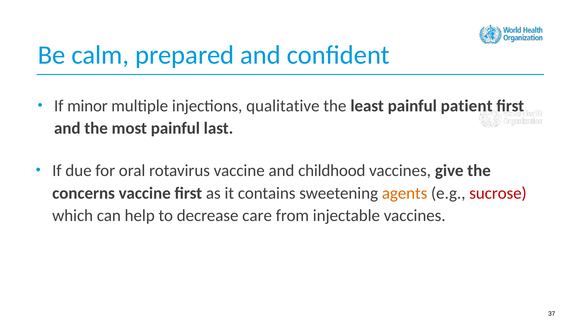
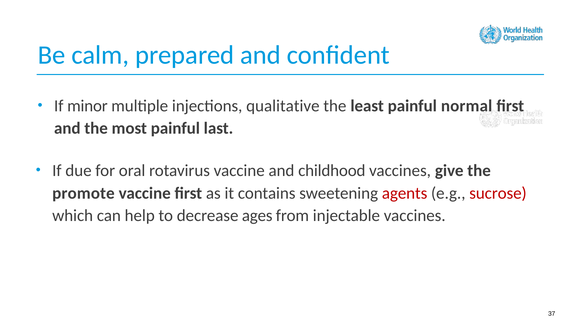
patient: patient -> normal
concerns: concerns -> promote
agents colour: orange -> red
care: care -> ages
